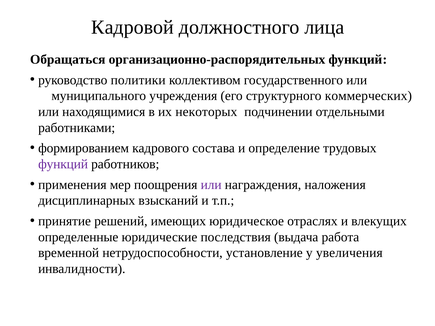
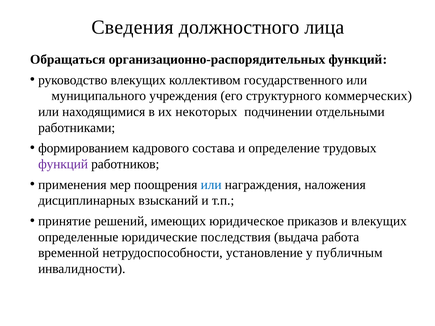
Кадровой: Кадровой -> Сведения
руководство политики: политики -> влекущих
или at (211, 185) colour: purple -> blue
отраслях: отраслях -> приказов
увеличения: увеличения -> публичным
